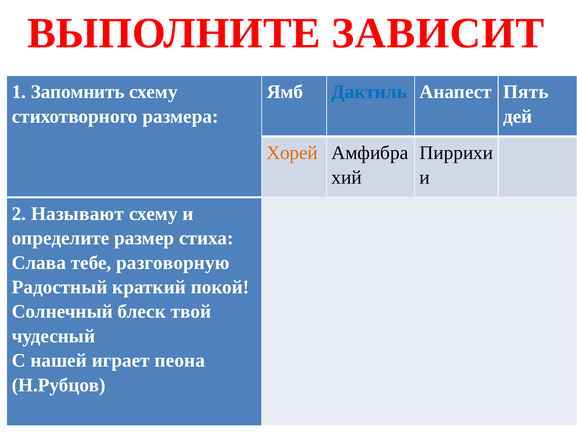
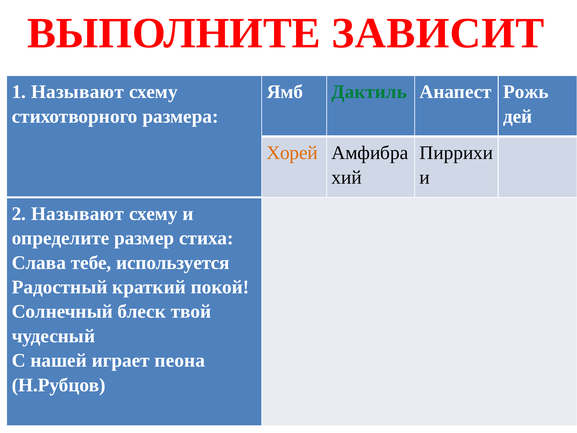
1 Запомнить: Запомнить -> Называют
Дактиль colour: blue -> green
Пять: Пять -> Рожь
разговорную: разговорную -> используется
